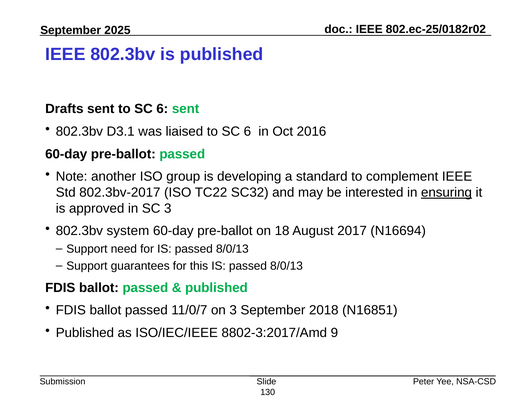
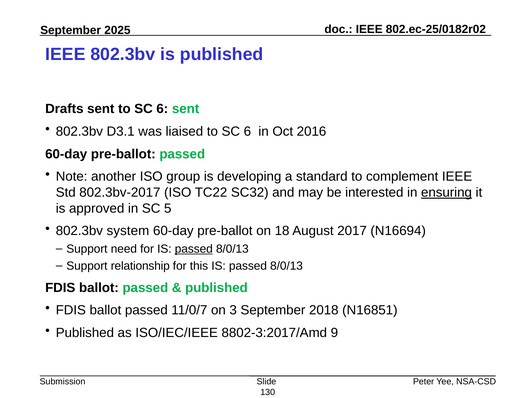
SC 3: 3 -> 5
passed at (194, 249) underline: none -> present
guarantees: guarantees -> relationship
